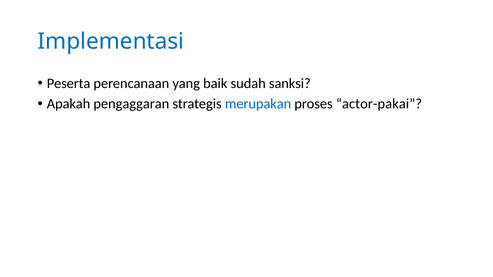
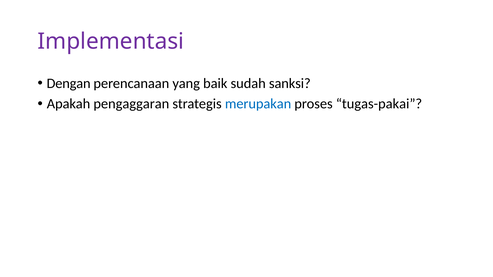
Implementasi colour: blue -> purple
Peserta: Peserta -> Dengan
actor-pakai: actor-pakai -> tugas-pakai
